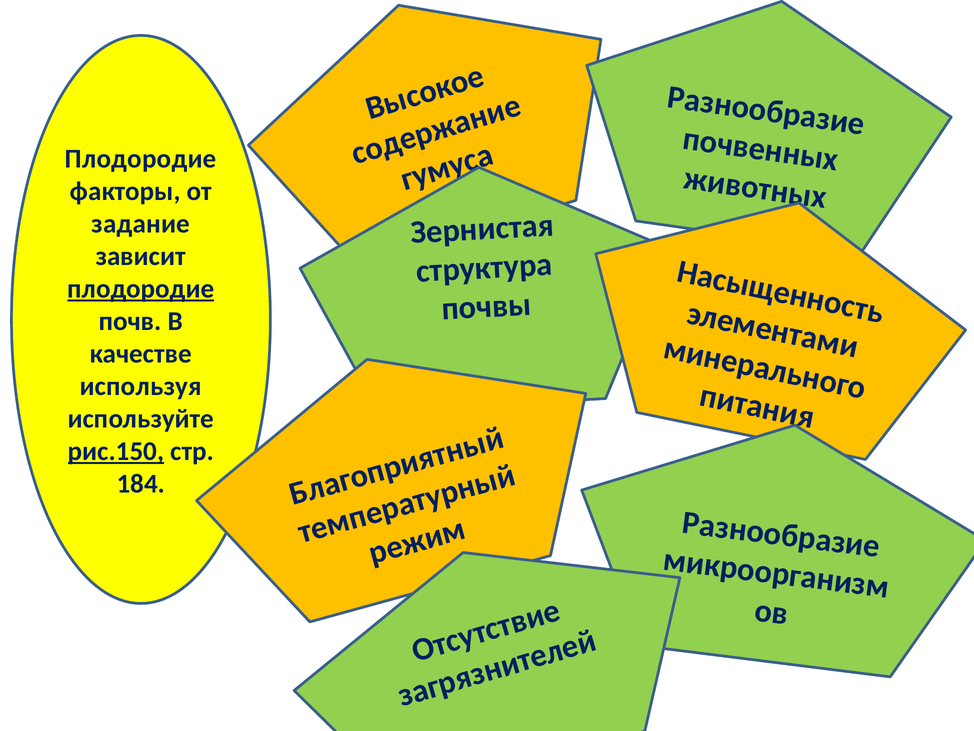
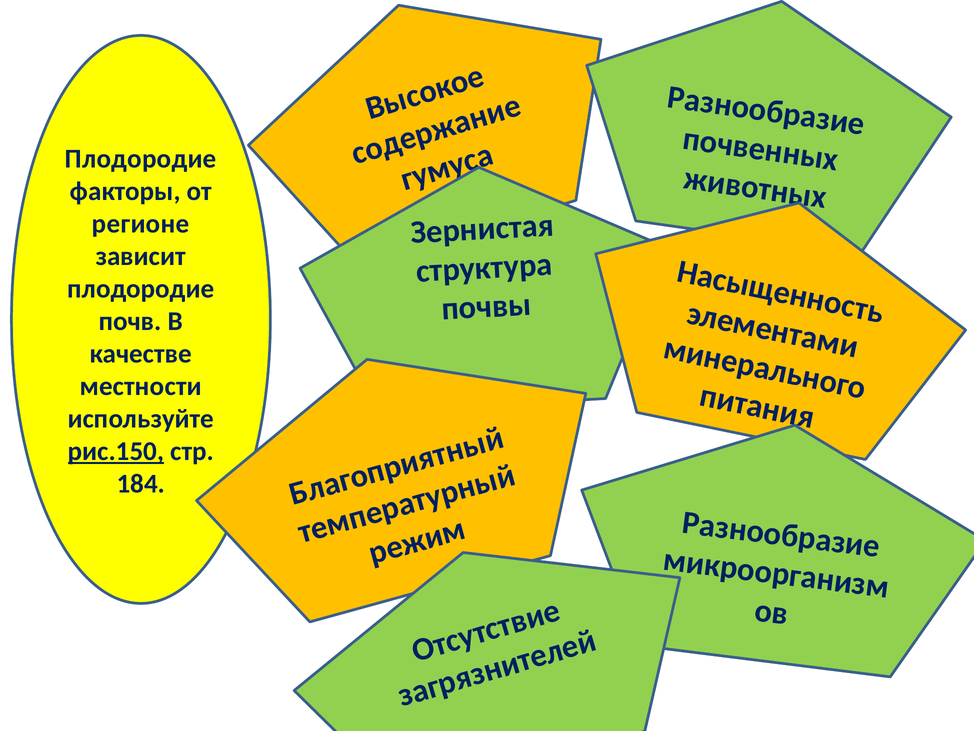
задание: задание -> регионе
плодородие at (141, 289) underline: present -> none
используя: используя -> местности
